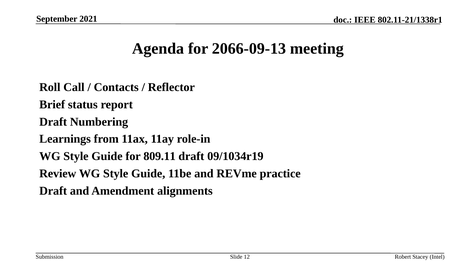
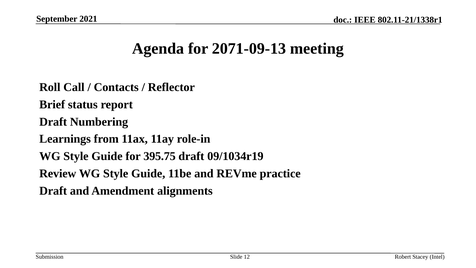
2066-09-13: 2066-09-13 -> 2071-09-13
809.11: 809.11 -> 395.75
